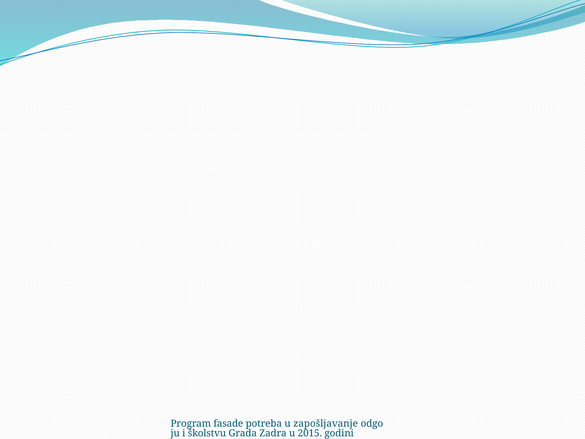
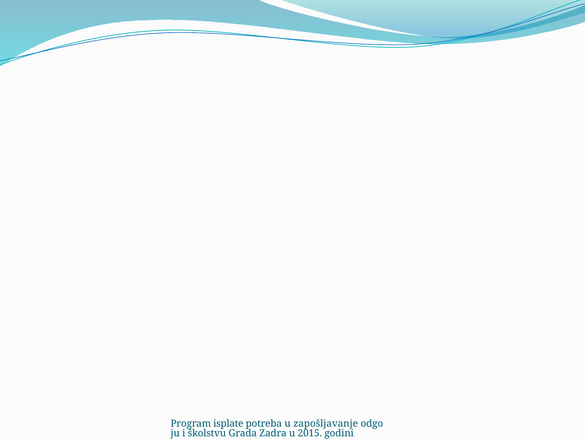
fasade: fasade -> isplate
